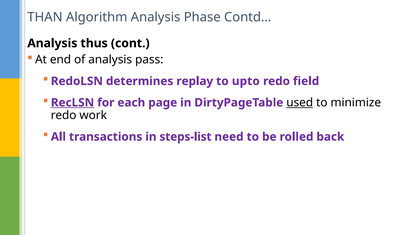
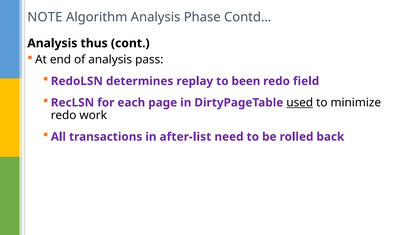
THAN: THAN -> NOTE
upto: upto -> been
RecLSN underline: present -> none
steps-list: steps-list -> after-list
